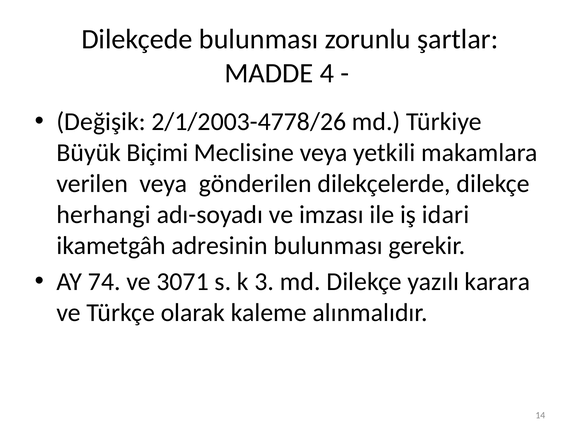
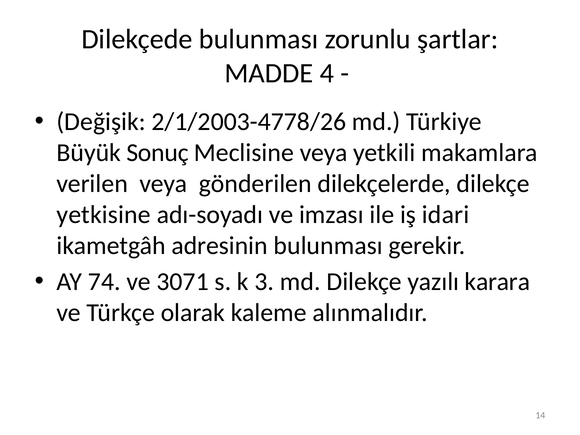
Biçimi: Biçimi -> Sonuç
herhangi: herhangi -> yetkisine
